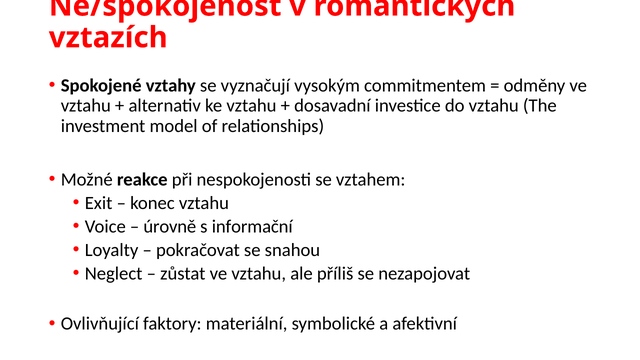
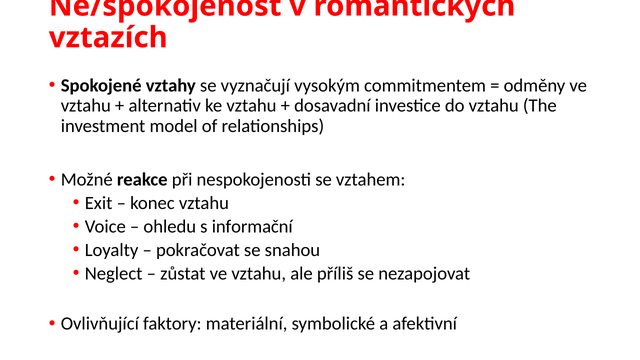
úrovně: úrovně -> ohledu
